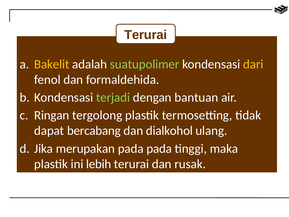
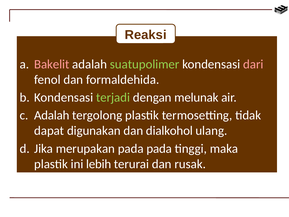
Terurai at (146, 35): Terurai -> Reaksi
Bakelit colour: yellow -> pink
dari colour: yellow -> pink
bantuan: bantuan -> melunak
Ringan at (52, 115): Ringan -> Adalah
bercabang: bercabang -> digunakan
